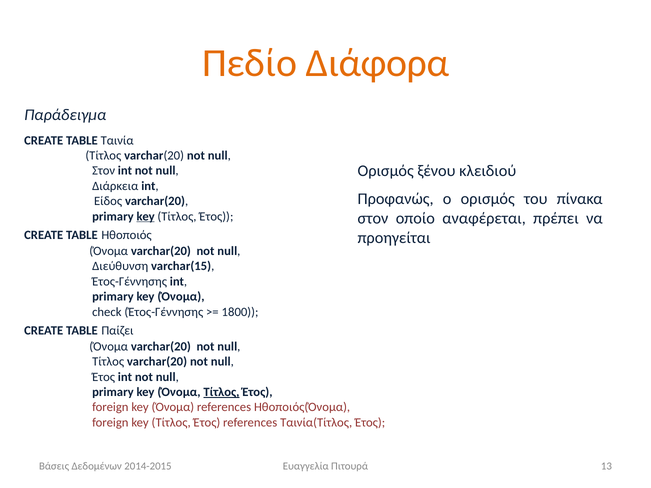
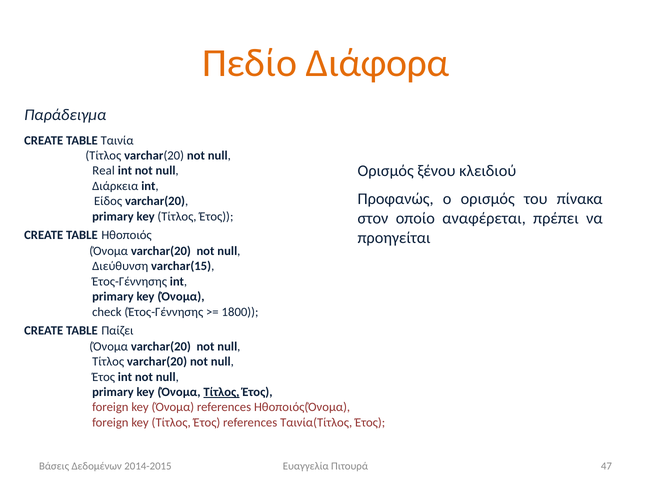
Στον at (104, 171): Στον -> Real
key at (146, 216) underline: present -> none
13: 13 -> 47
